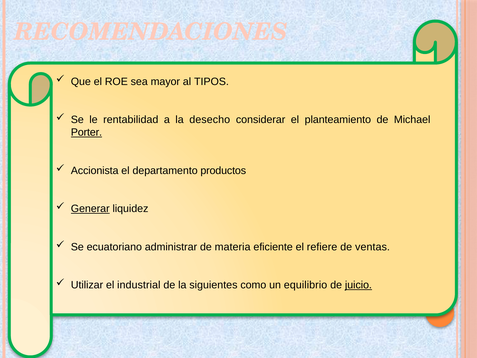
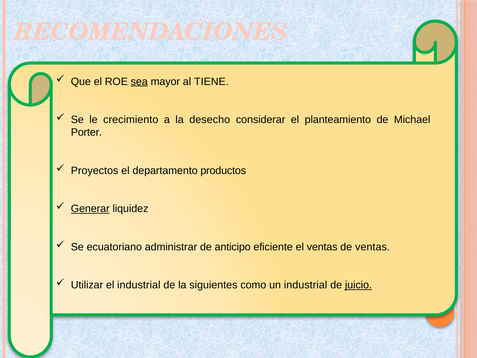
sea underline: none -> present
TIPOS: TIPOS -> TIENE
rentabilidad: rentabilidad -> crecimiento
Porter underline: present -> none
Accionista: Accionista -> Proyectos
materia: materia -> anticipo
el refiere: refiere -> ventas
un equilibrio: equilibrio -> industrial
